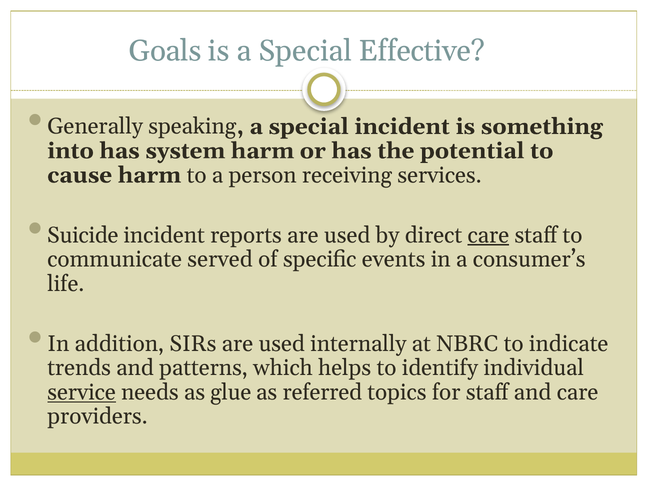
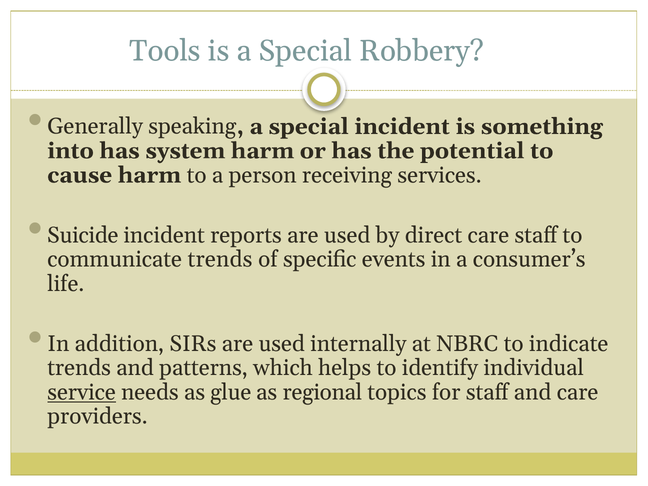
Goals: Goals -> Tools
Effective: Effective -> Robbery
care at (488, 235) underline: present -> none
communicate served: served -> trends
referred: referred -> regional
